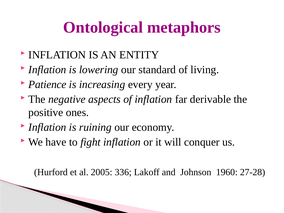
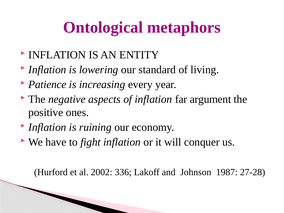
derivable: derivable -> argument
2005: 2005 -> 2002
1960: 1960 -> 1987
